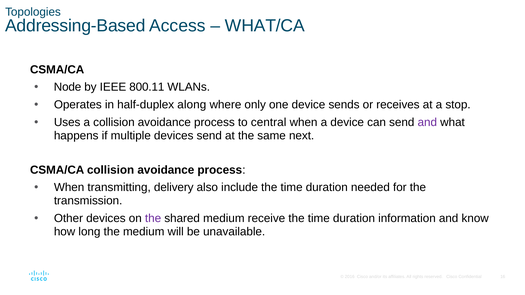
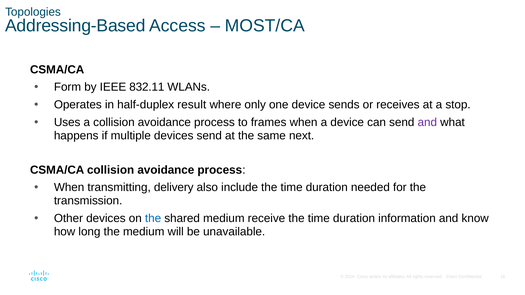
WHAT/CA: WHAT/CA -> MOST/CA
Node: Node -> Form
800.11: 800.11 -> 832.11
along: along -> result
central: central -> frames
the at (153, 218) colour: purple -> blue
